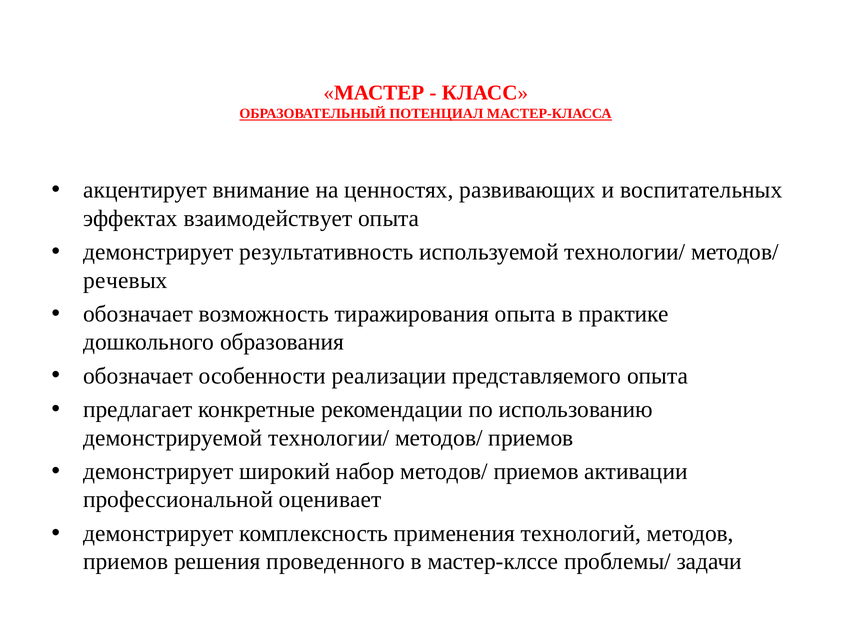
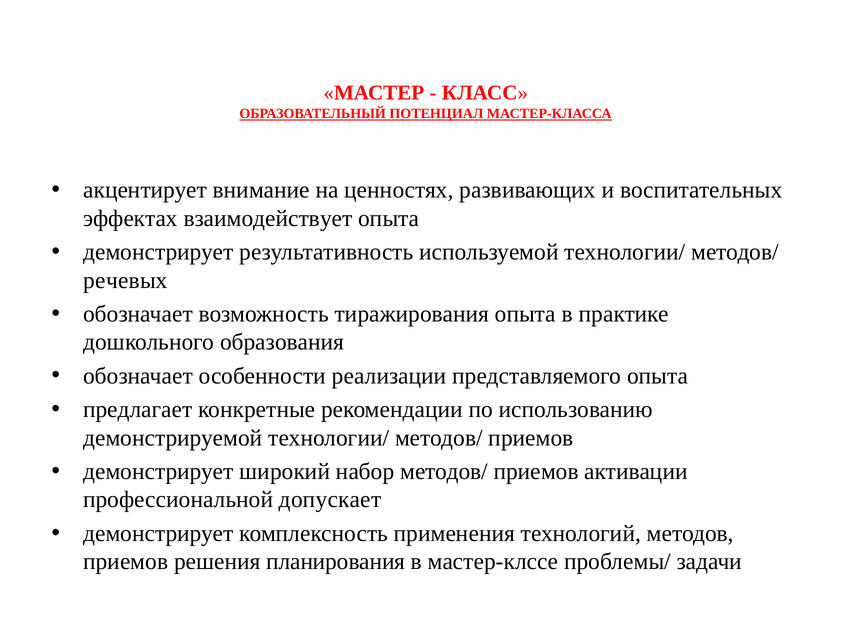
оценивает: оценивает -> допускает
проведенного: проведенного -> планирования
